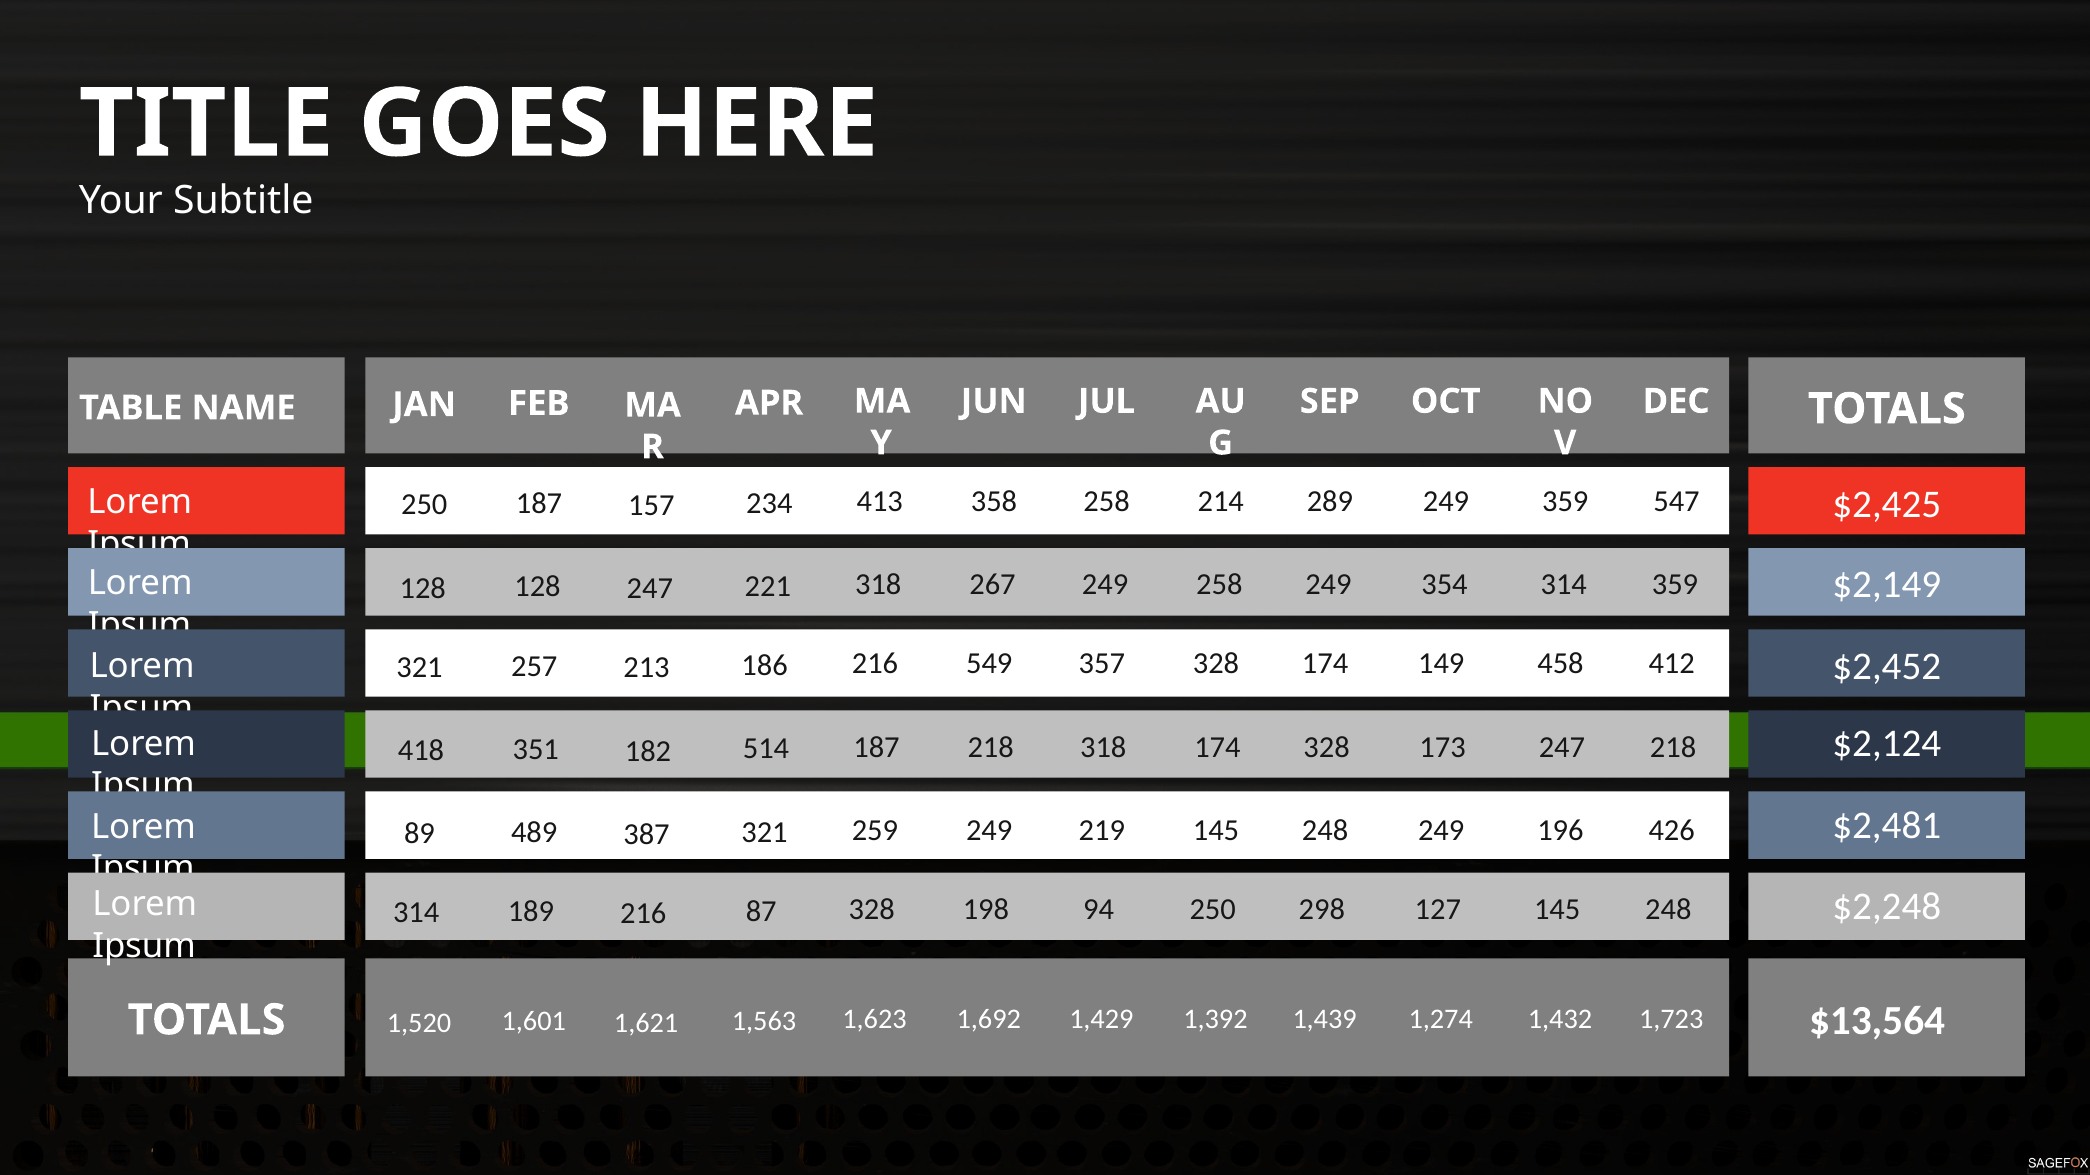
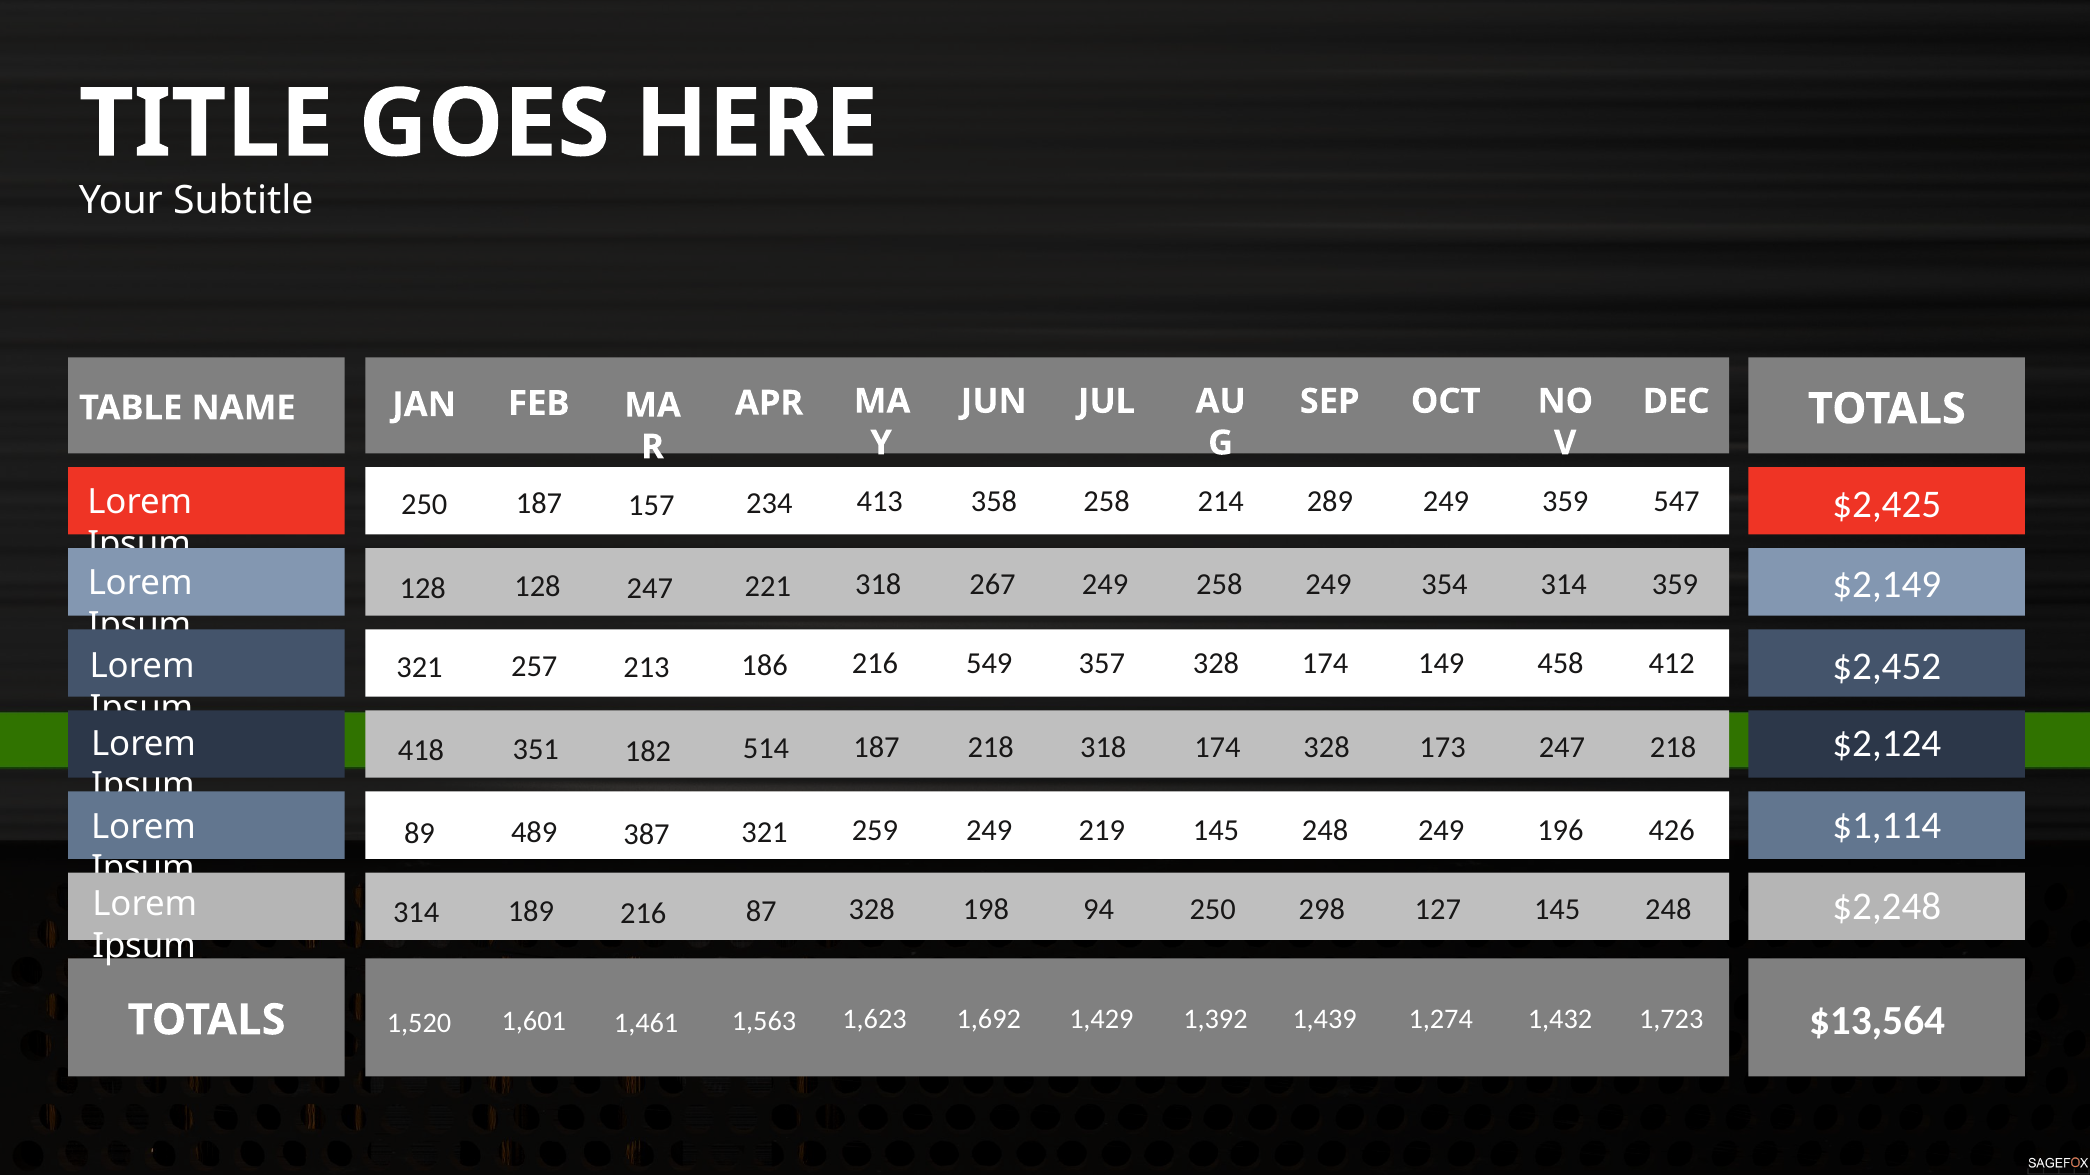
$2,481: $2,481 -> $1,114
1,621: 1,621 -> 1,461
